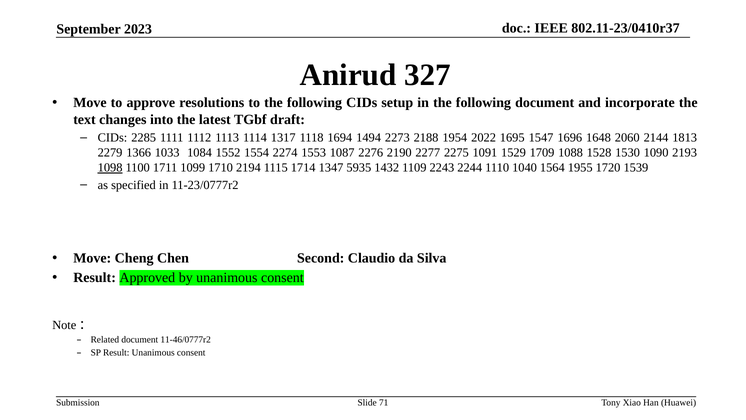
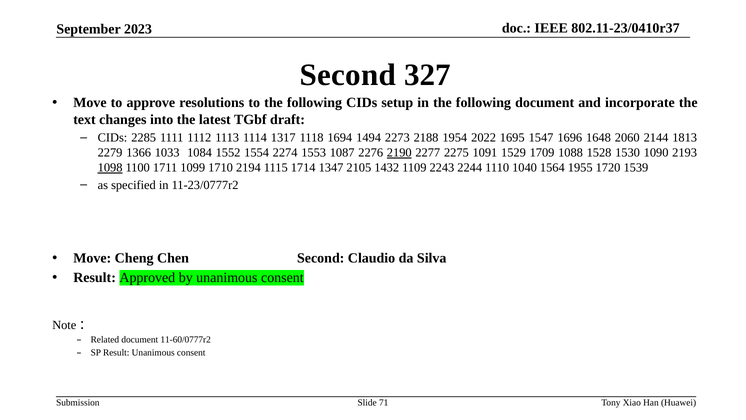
Anirud at (348, 75): Anirud -> Second
2190 underline: none -> present
5935: 5935 -> 2105
11-46/0777r2: 11-46/0777r2 -> 11-60/0777r2
